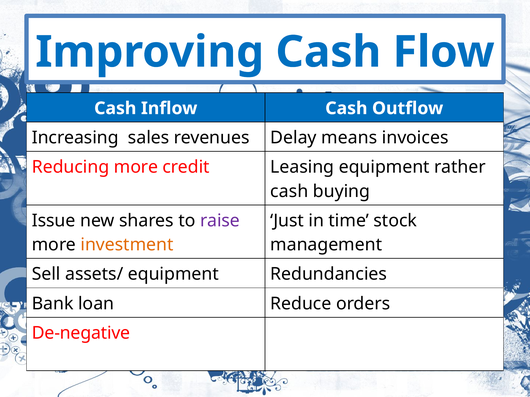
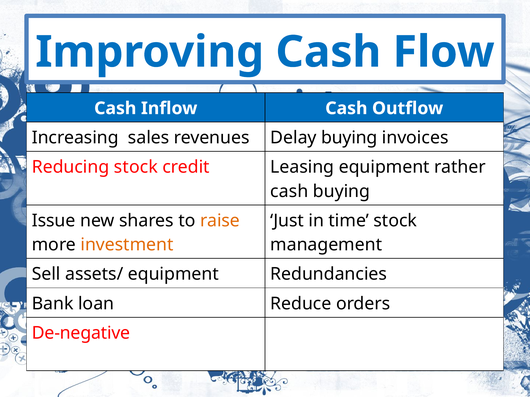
Delay means: means -> buying
Reducing more: more -> stock
raise colour: purple -> orange
